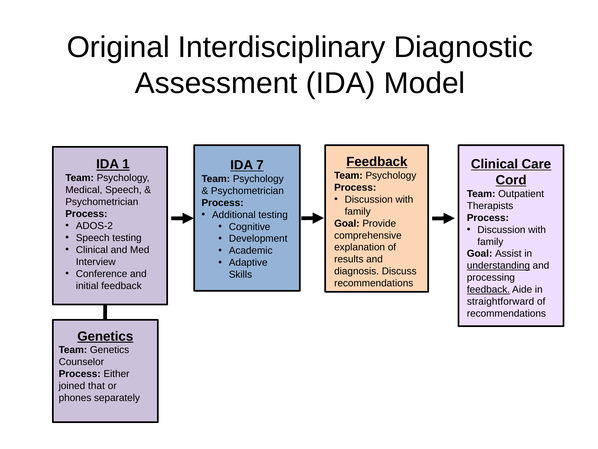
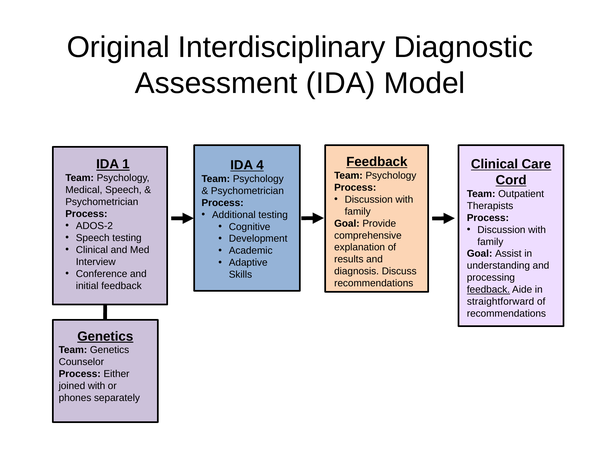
7: 7 -> 4
understanding underline: present -> none
joined that: that -> with
